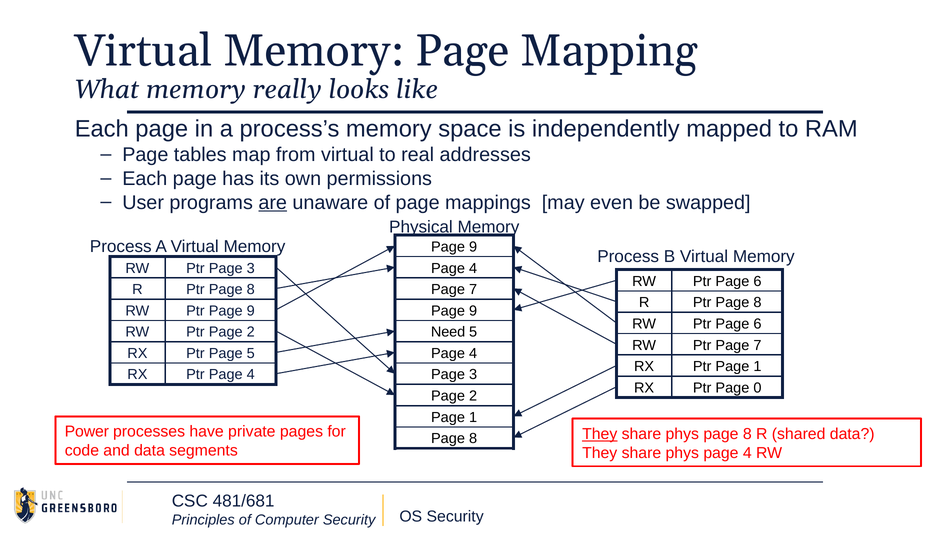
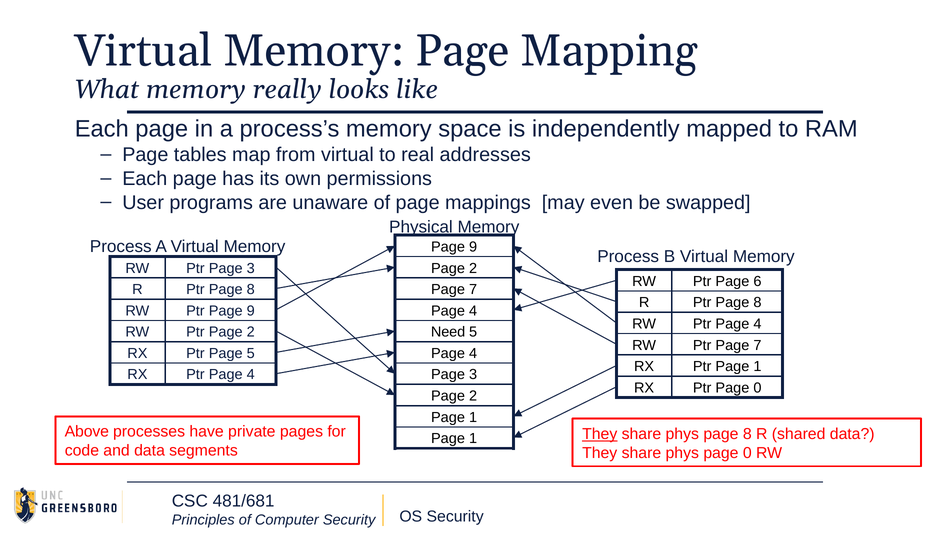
are underline: present -> none
4 at (473, 268): 4 -> 2
9 at (473, 310): 9 -> 4
6 at (757, 324): 6 -> 4
Power: Power -> Above
8 at (473, 438): 8 -> 1
phys page 4: 4 -> 0
